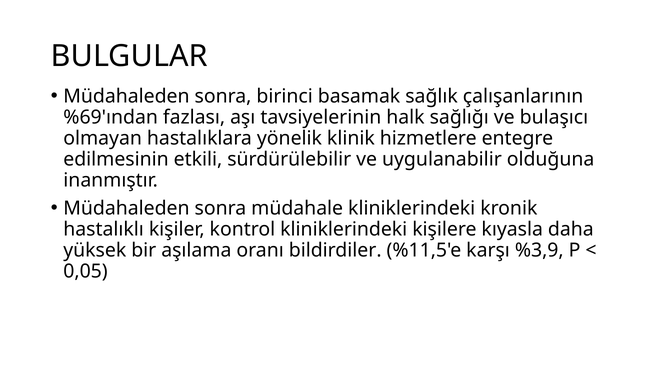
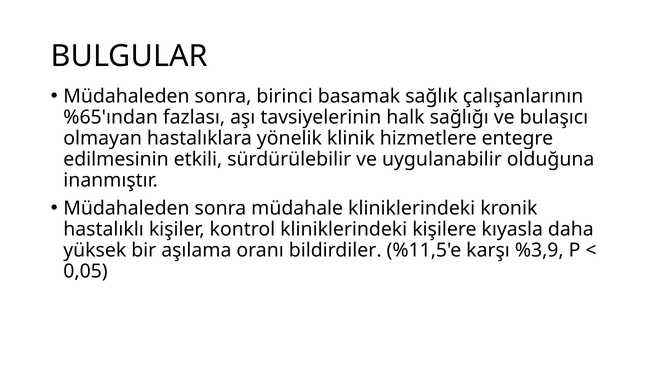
%69'ından: %69'ından -> %65'ından
